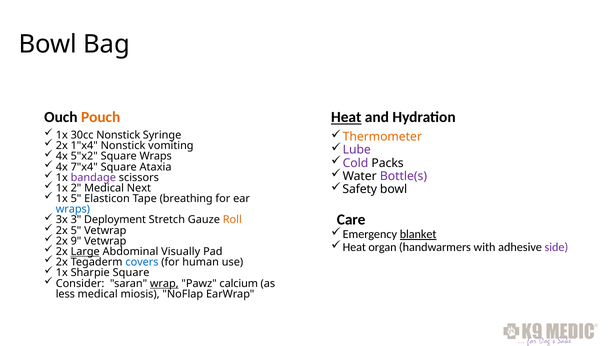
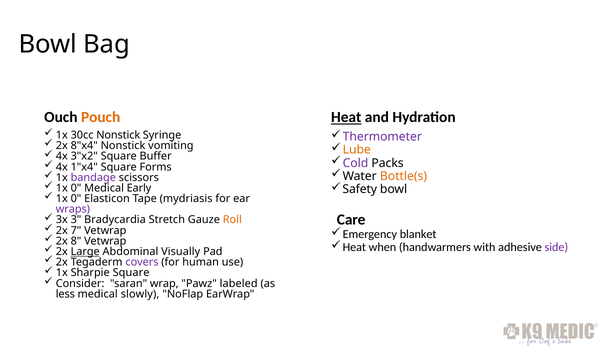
Thermometer colour: orange -> purple
1"x4: 1"x4 -> 8"x4
Lube colour: purple -> orange
5"x2: 5"x2 -> 3"x2
Square Wraps: Wraps -> Buffer
7"x4: 7"x4 -> 1"x4
Ataxia: Ataxia -> Forms
Bottle(s colour: purple -> orange
2 at (76, 188): 2 -> 0
Next: Next -> Early
5 at (76, 199): 5 -> 0
breathing: breathing -> mydriasis
wraps at (73, 210) colour: blue -> purple
Deployment: Deployment -> Bradycardia
2x 5: 5 -> 7
blanket underline: present -> none
9: 9 -> 8
organ: organ -> when
covers colour: blue -> purple
wrap underline: present -> none
calcium: calcium -> labeled
miosis: miosis -> slowly
